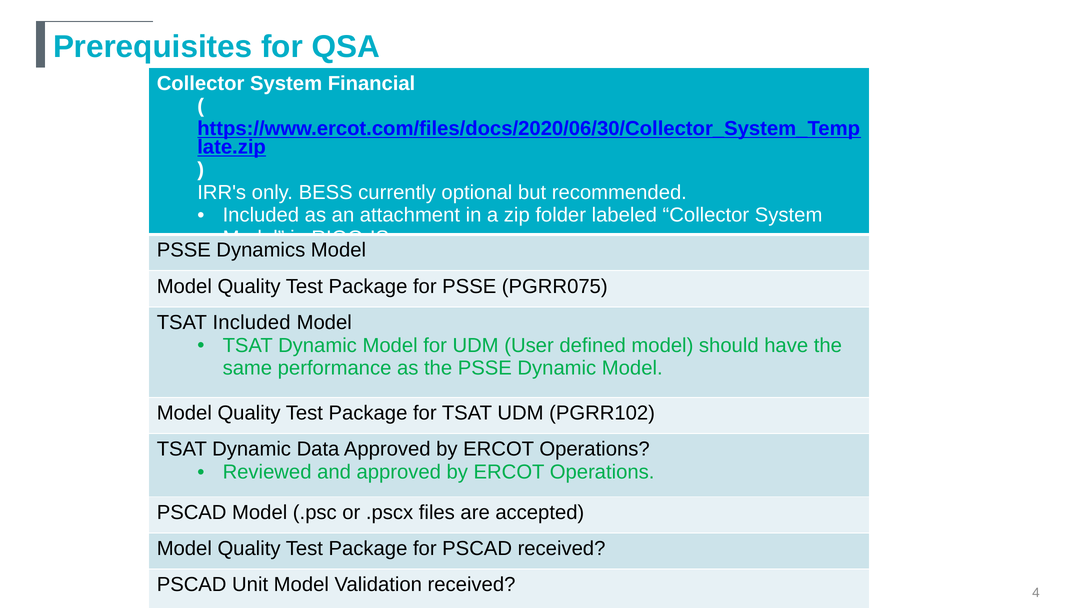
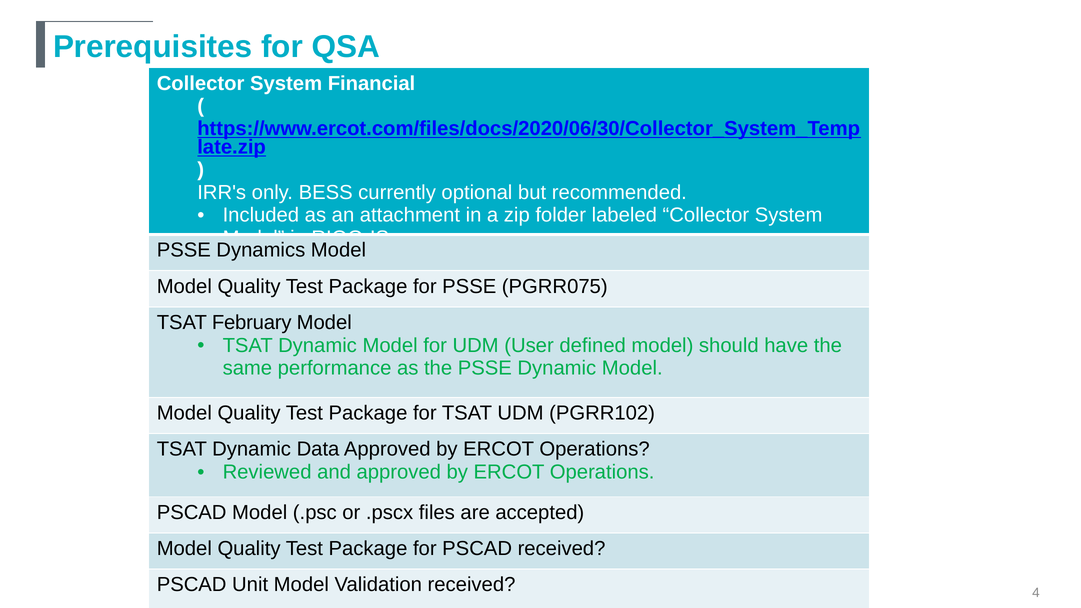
TSAT Included: Included -> February
